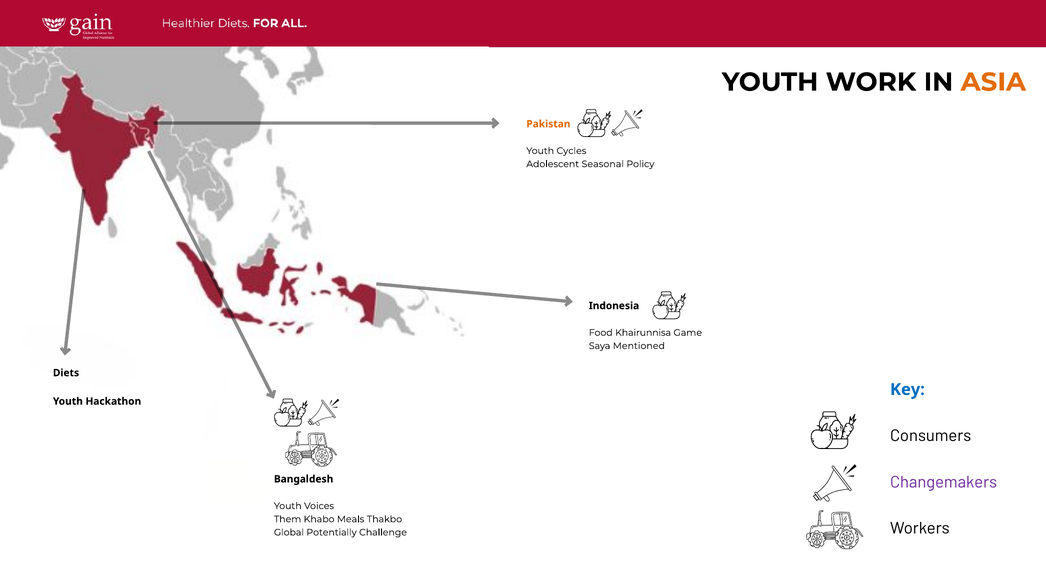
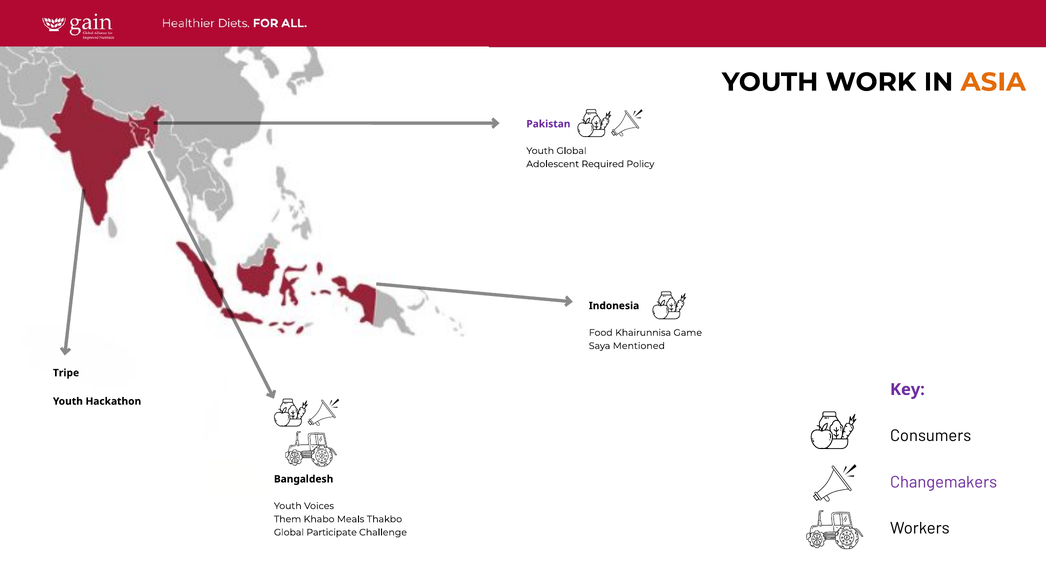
Pakistan colour: orange -> purple
Youth Cycles: Cycles -> Global
Seasonal: Seasonal -> Required
Diets: Diets -> Tripe
Key colour: blue -> purple
Potentially: Potentially -> Participate
